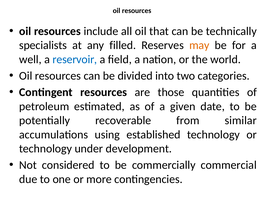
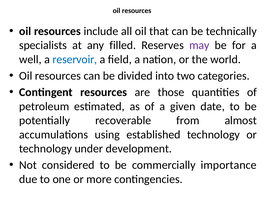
may colour: orange -> purple
similar: similar -> almost
commercial: commercial -> importance
